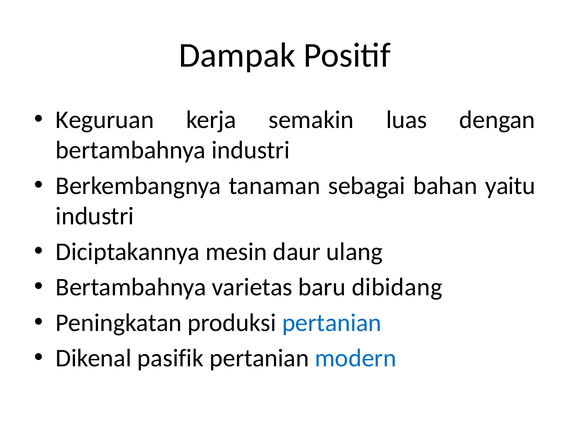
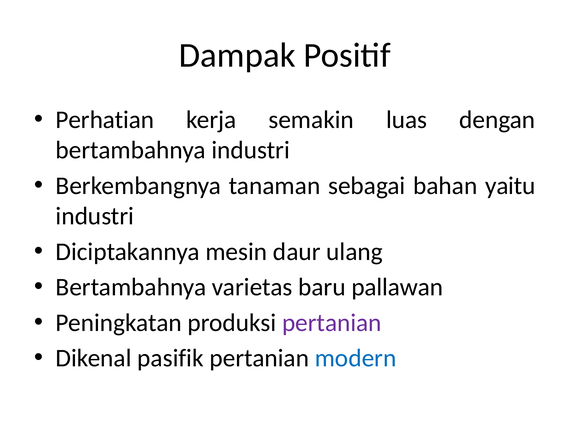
Keguruan: Keguruan -> Perhatian
dibidang: dibidang -> pallawan
pertanian at (332, 322) colour: blue -> purple
